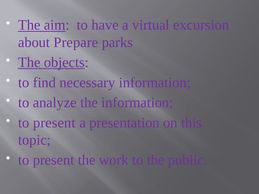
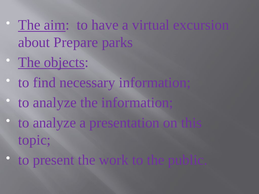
present at (54, 123): present -> analyze
